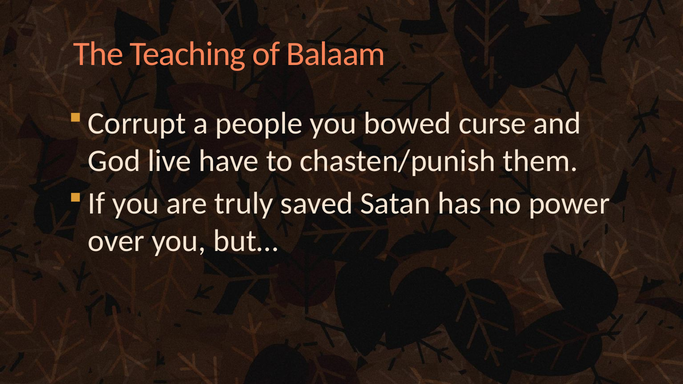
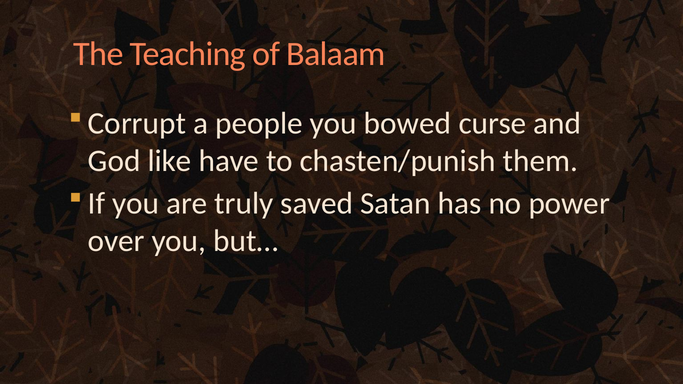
live: live -> like
